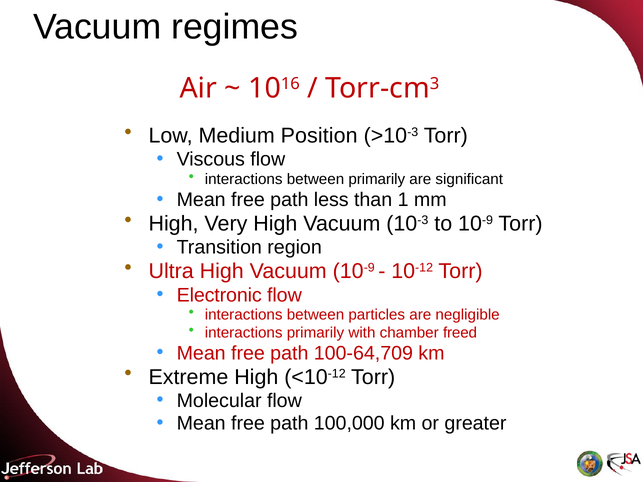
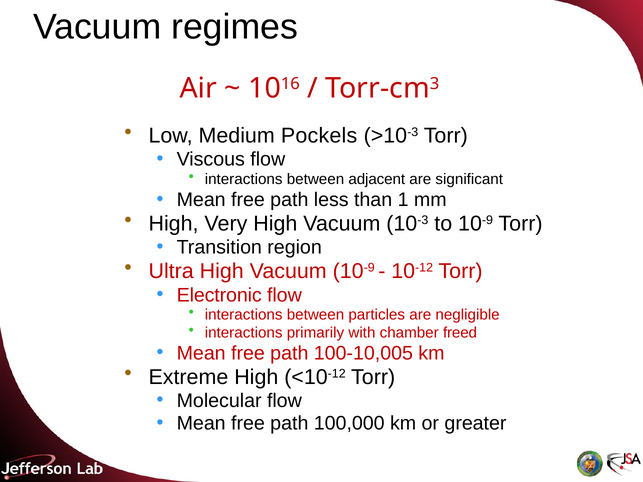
Position: Position -> Pockels
between primarily: primarily -> adjacent
100-64,709: 100-64,709 -> 100-10,005
